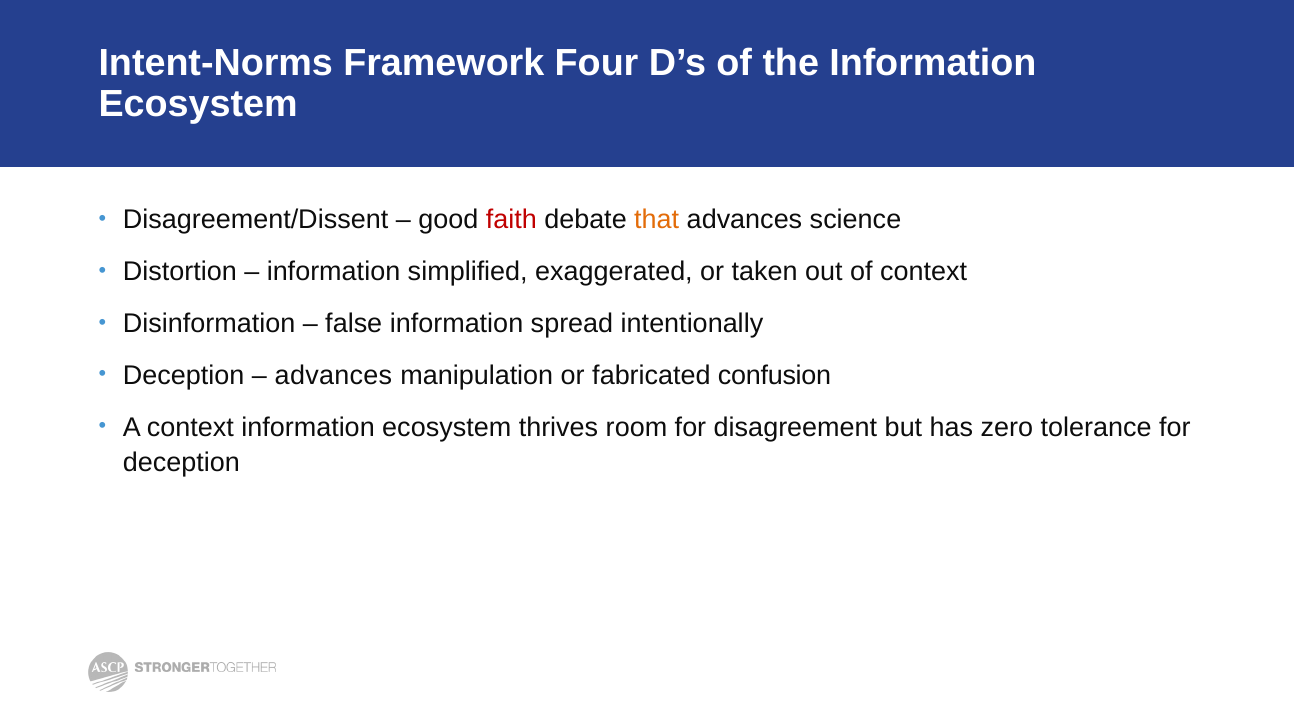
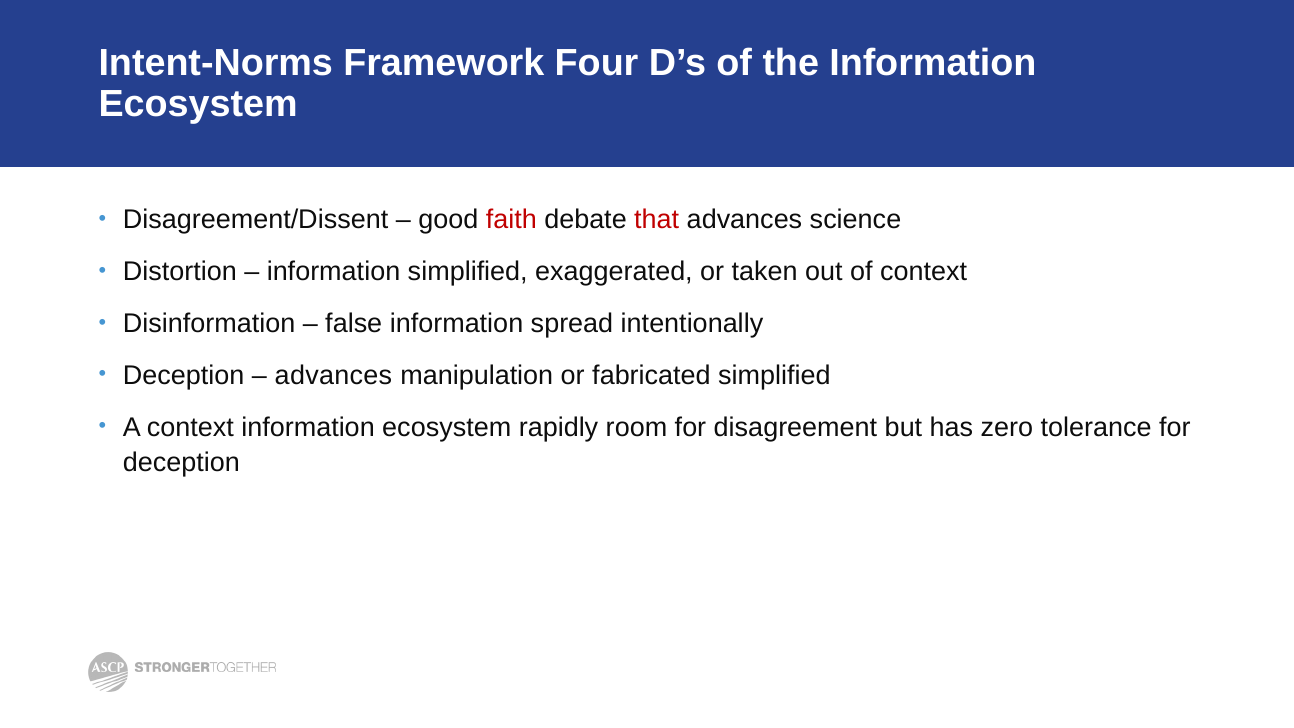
that colour: orange -> red
fabricated confusion: confusion -> simplified
thrives: thrives -> rapidly
